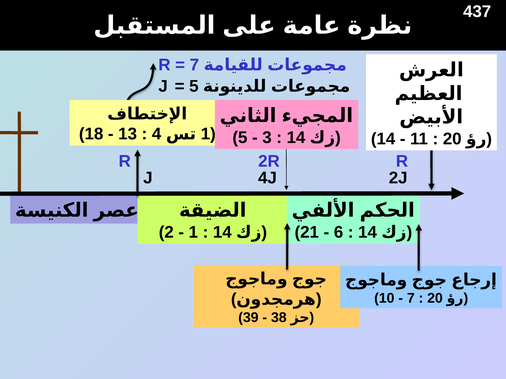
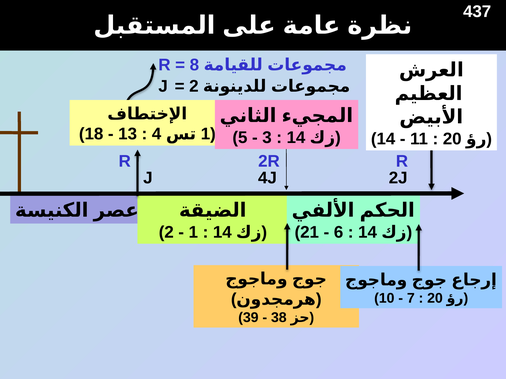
7 at (194, 65): 7 -> 8
5 at (194, 86): 5 -> 2
